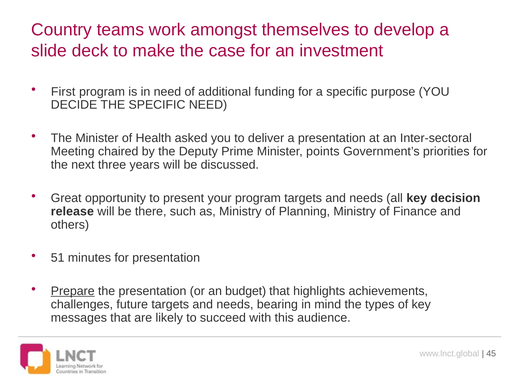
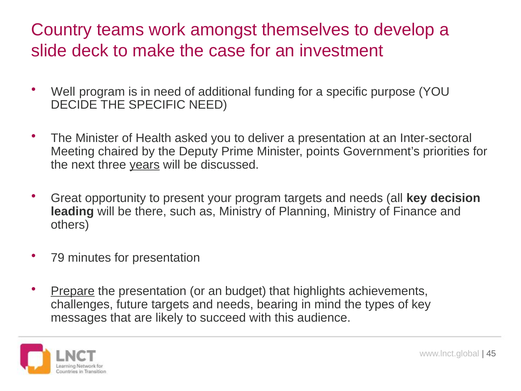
First: First -> Well
years underline: none -> present
release: release -> leading
51: 51 -> 79
